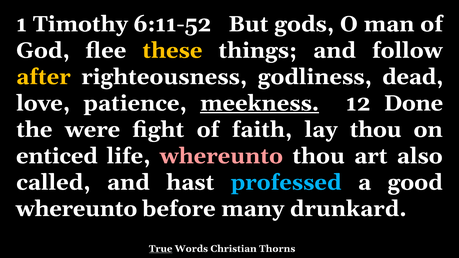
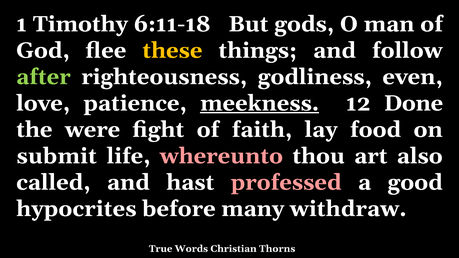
6:11-52: 6:11-52 -> 6:11-18
after colour: yellow -> light green
dead: dead -> even
lay thou: thou -> food
enticed: enticed -> submit
professed colour: light blue -> pink
whereunto at (77, 209): whereunto -> hypocrites
drunkard: drunkard -> withdraw
True underline: present -> none
